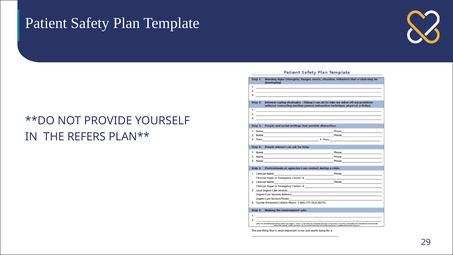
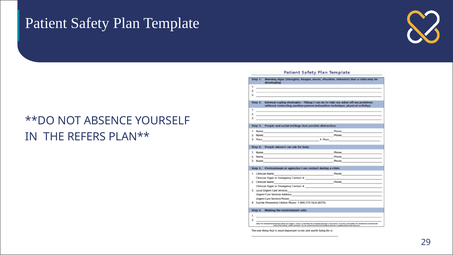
PROVIDE: PROVIDE -> ABSENCE
